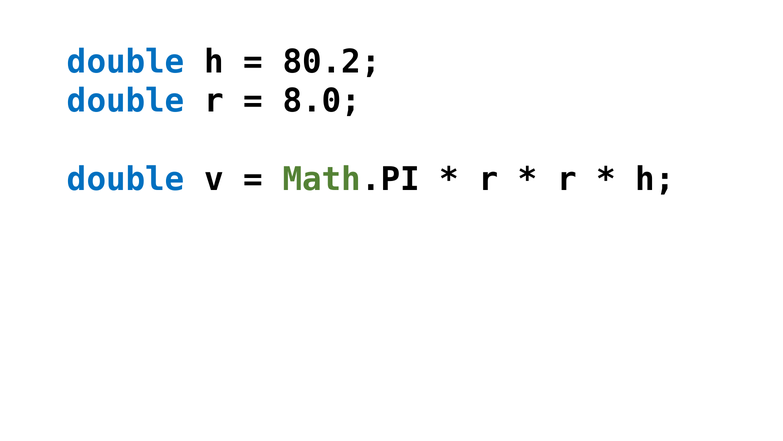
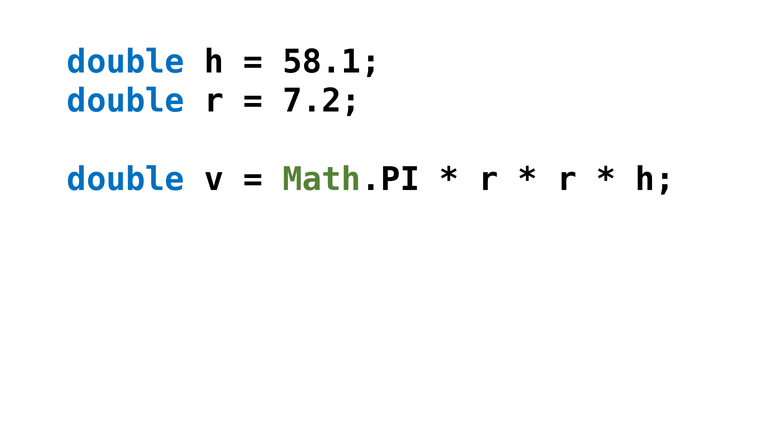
80.2: 80.2 -> 58.1
8.0: 8.0 -> 7.2
